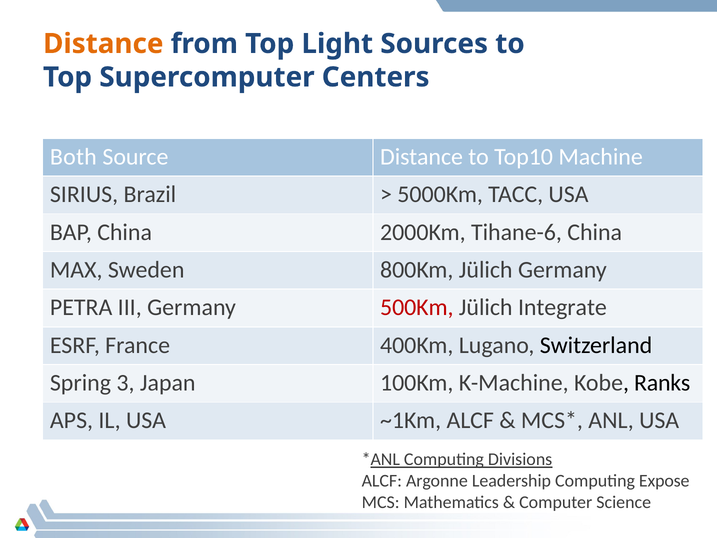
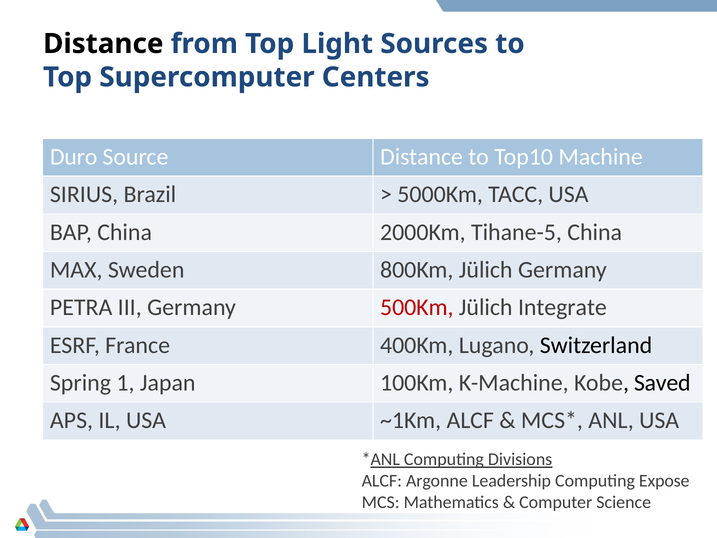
Distance at (103, 44) colour: orange -> black
Both: Both -> Duro
Tihane-6: Tihane-6 -> Tihane-5
3: 3 -> 1
Ranks: Ranks -> Saved
